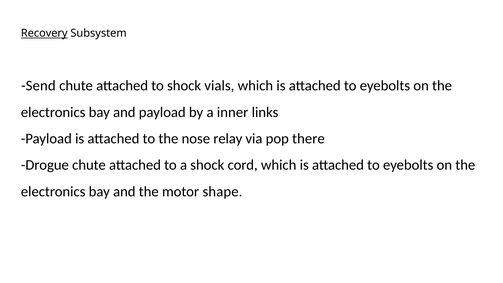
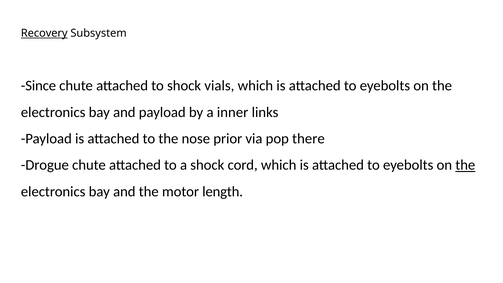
Send: Send -> Since
relay: relay -> prior
the at (465, 165) underline: none -> present
shape: shape -> length
